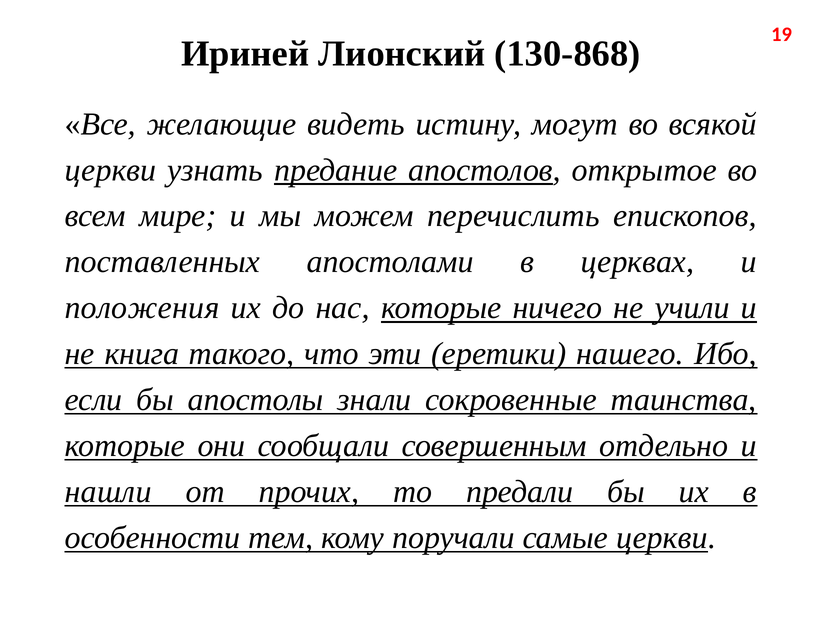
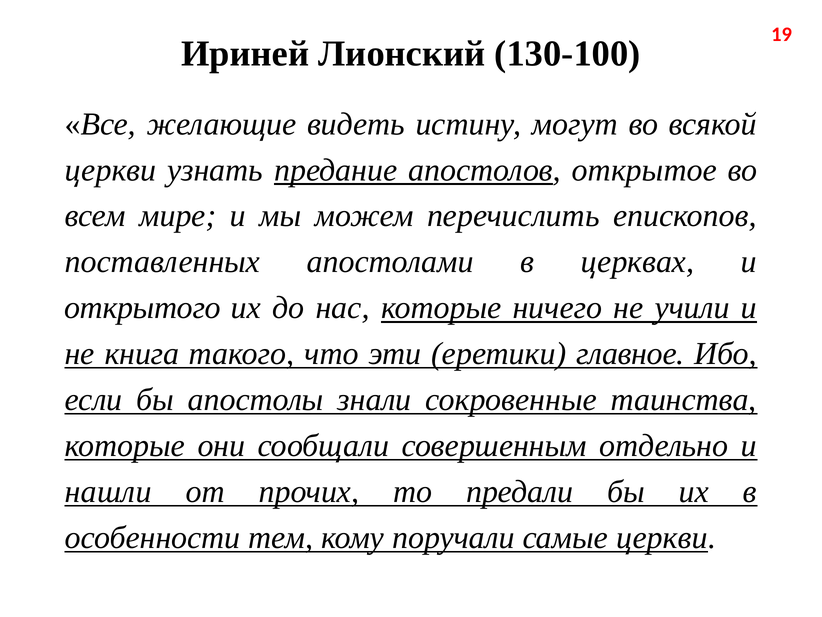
130-868: 130-868 -> 130-100
положения: положения -> открытого
нашего: нашего -> главное
